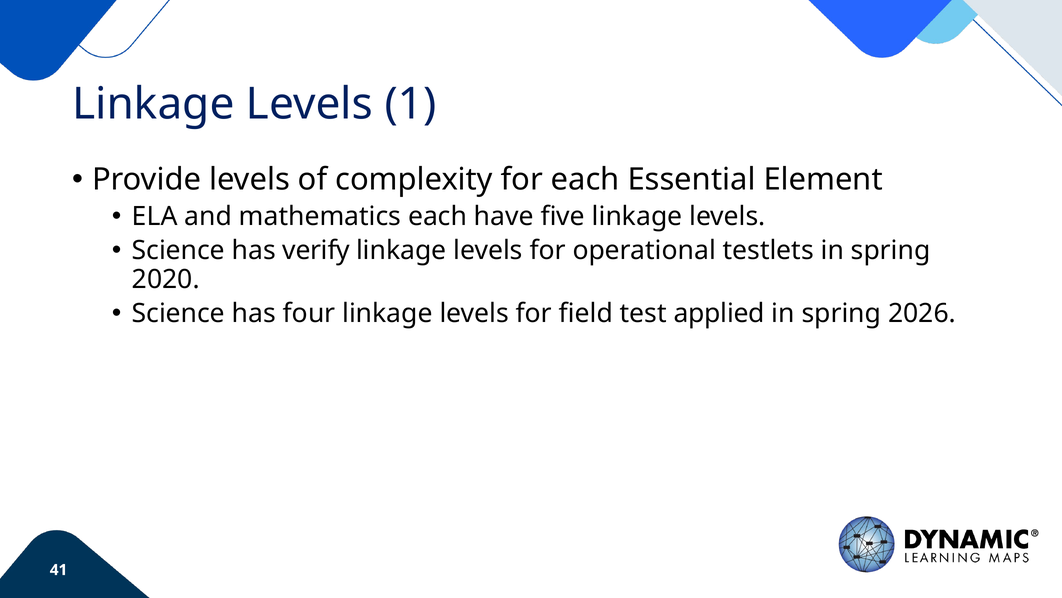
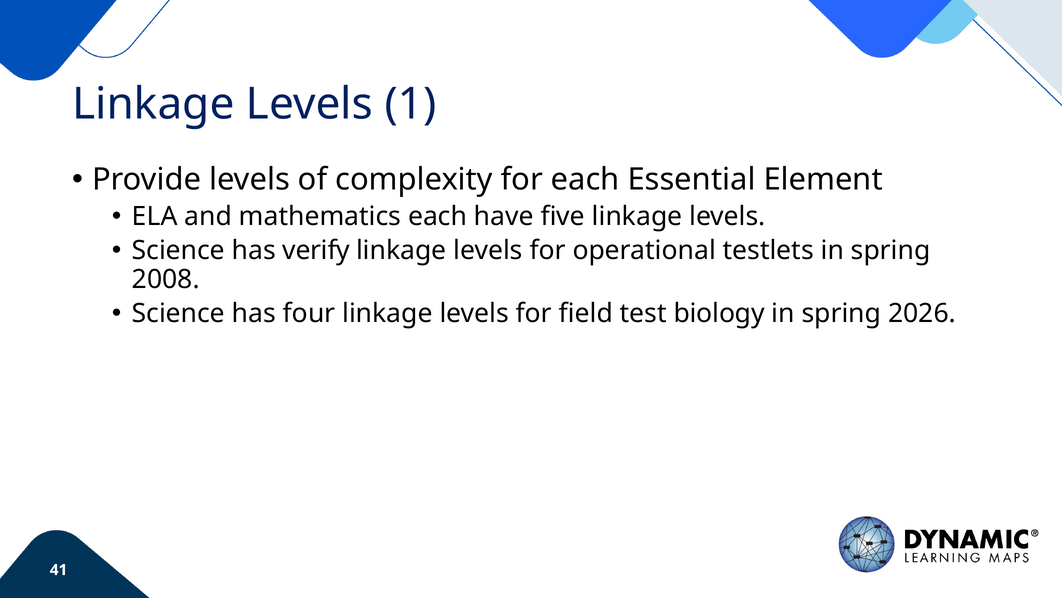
2020: 2020 -> 2008
applied: applied -> biology
